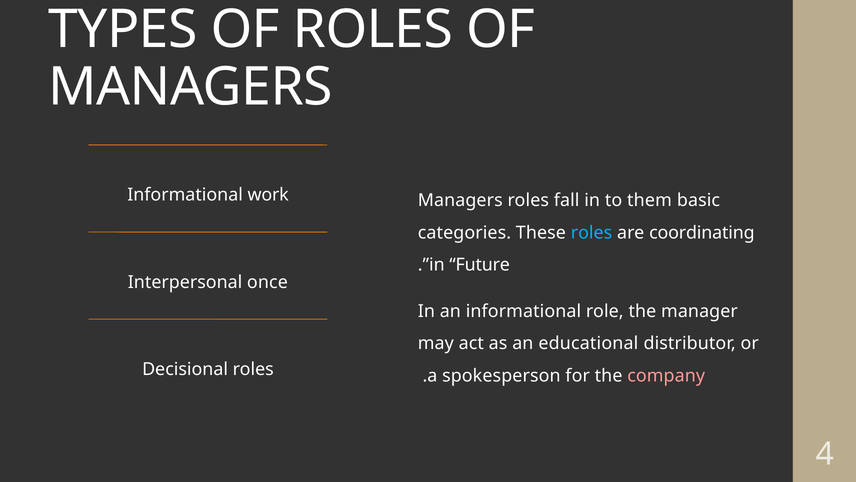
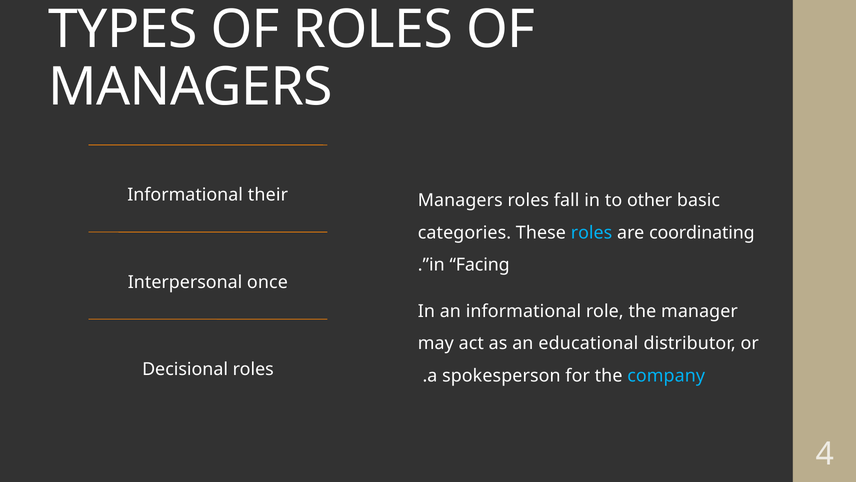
work: work -> their
them: them -> other
Future: Future -> Facing
company colour: pink -> light blue
